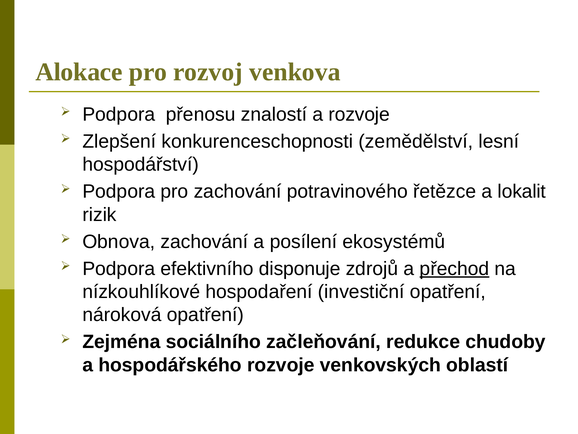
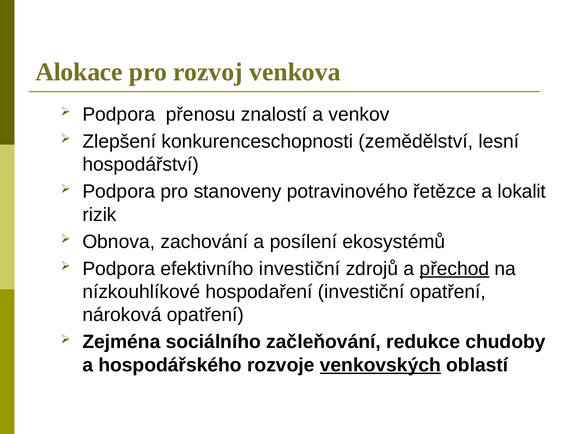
a rozvoje: rozvoje -> venkov
pro zachování: zachování -> stanoveny
efektivního disponuje: disponuje -> investiční
venkovských underline: none -> present
